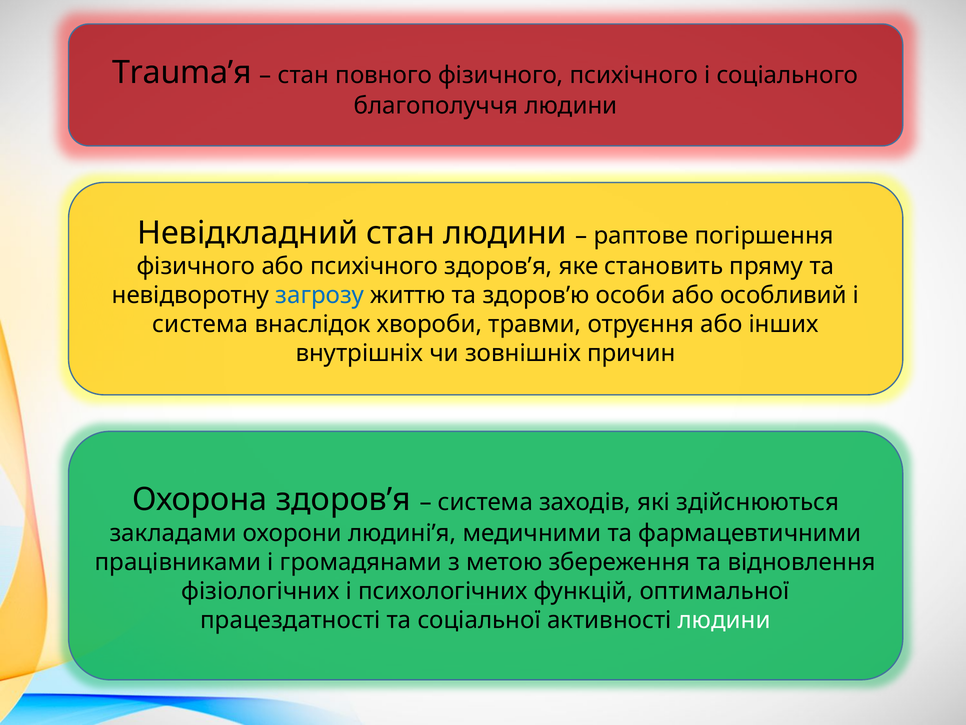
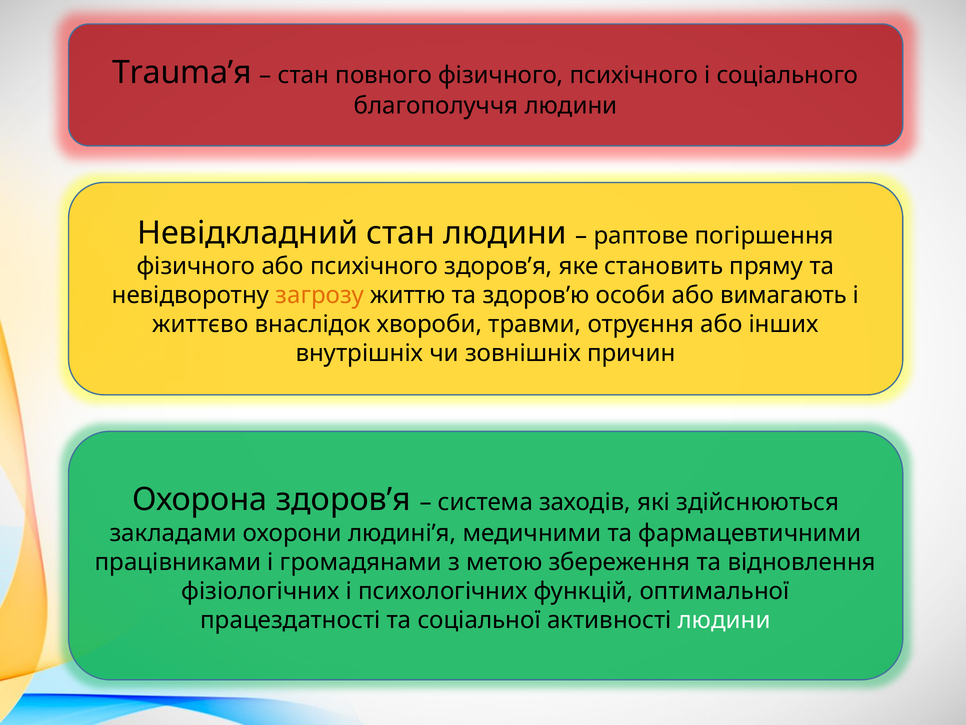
загрозу colour: blue -> orange
особливий: особливий -> вимагають
система at (200, 324): система -> життєво
